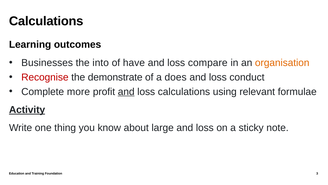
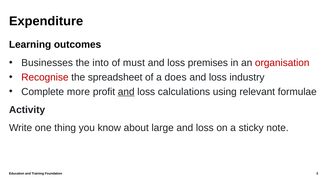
Calculations at (46, 21): Calculations -> Expenditure
have: have -> must
compare: compare -> premises
organisation colour: orange -> red
demonstrate: demonstrate -> spreadsheet
conduct: conduct -> industry
Activity underline: present -> none
